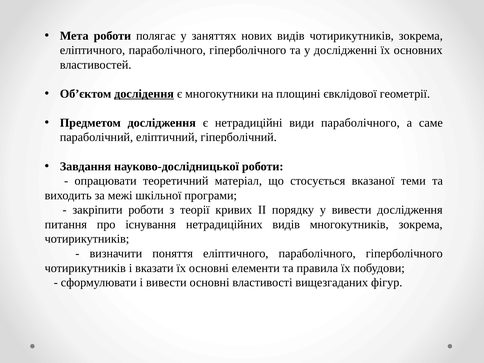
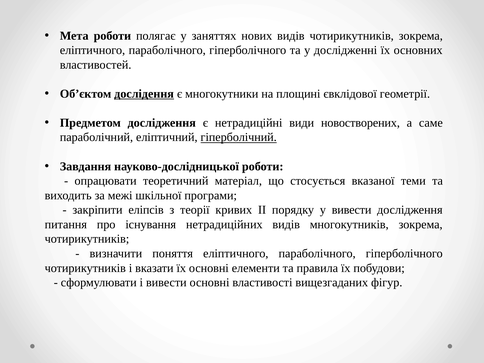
види параболічного: параболічного -> новостворених
гіперболічний underline: none -> present
закріпити роботи: роботи -> еліпсів
